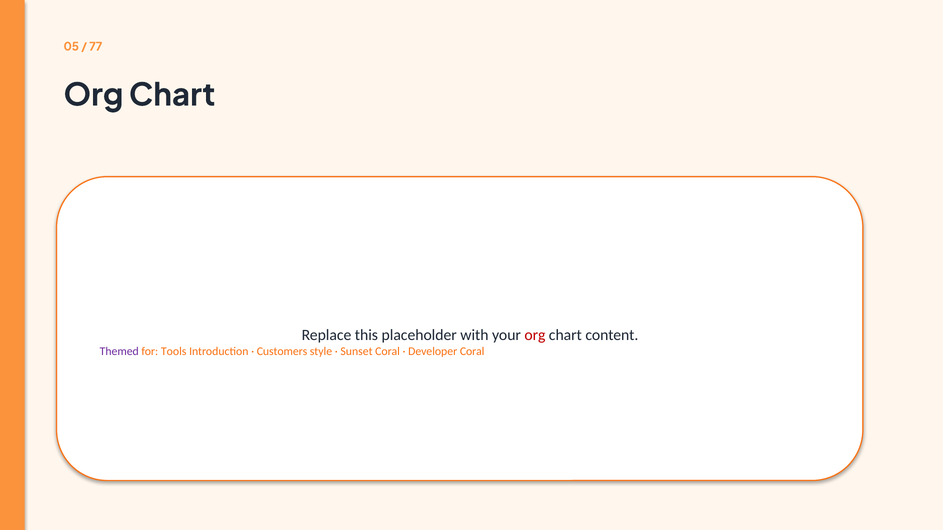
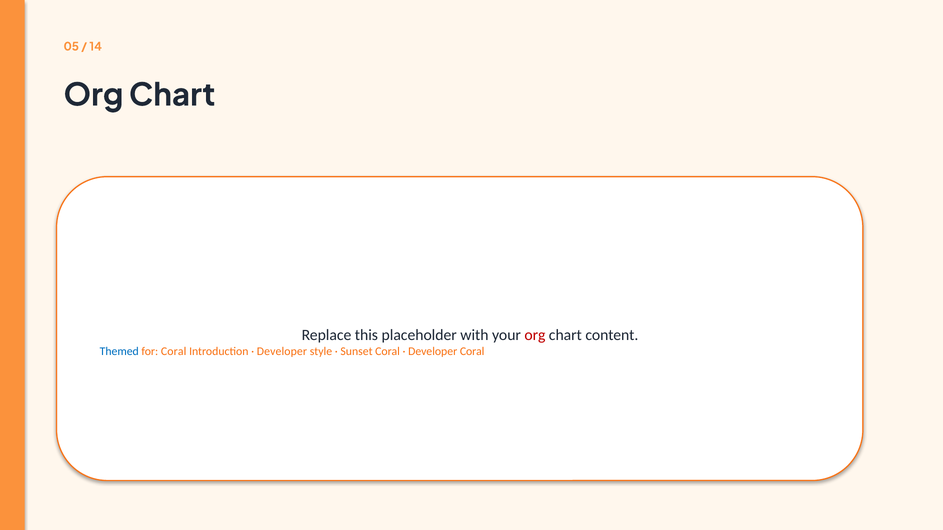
77: 77 -> 14
Themed colour: purple -> blue
for Tools: Tools -> Coral
Customers at (282, 351): Customers -> Developer
